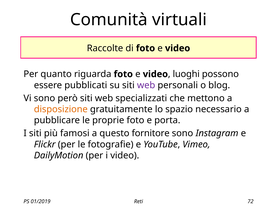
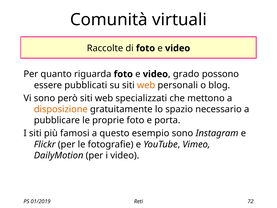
luoghi: luoghi -> grado
web at (146, 85) colour: purple -> orange
fornitore: fornitore -> esempio
